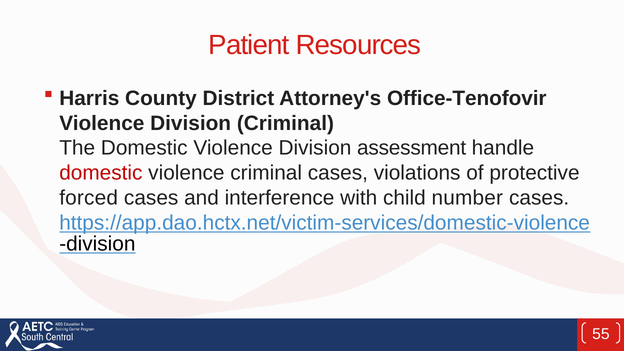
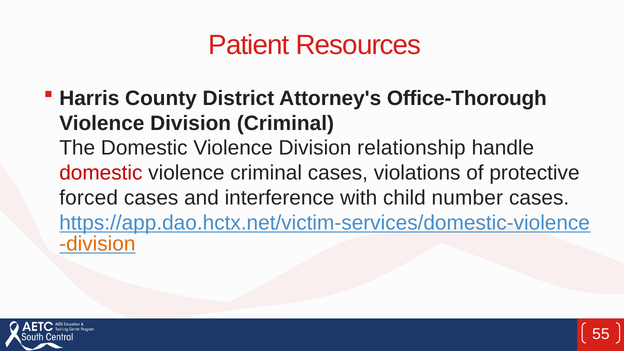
Office-Tenofovir: Office-Tenofovir -> Office-Thorough
assessment: assessment -> relationship
division at (97, 244) colour: black -> orange
